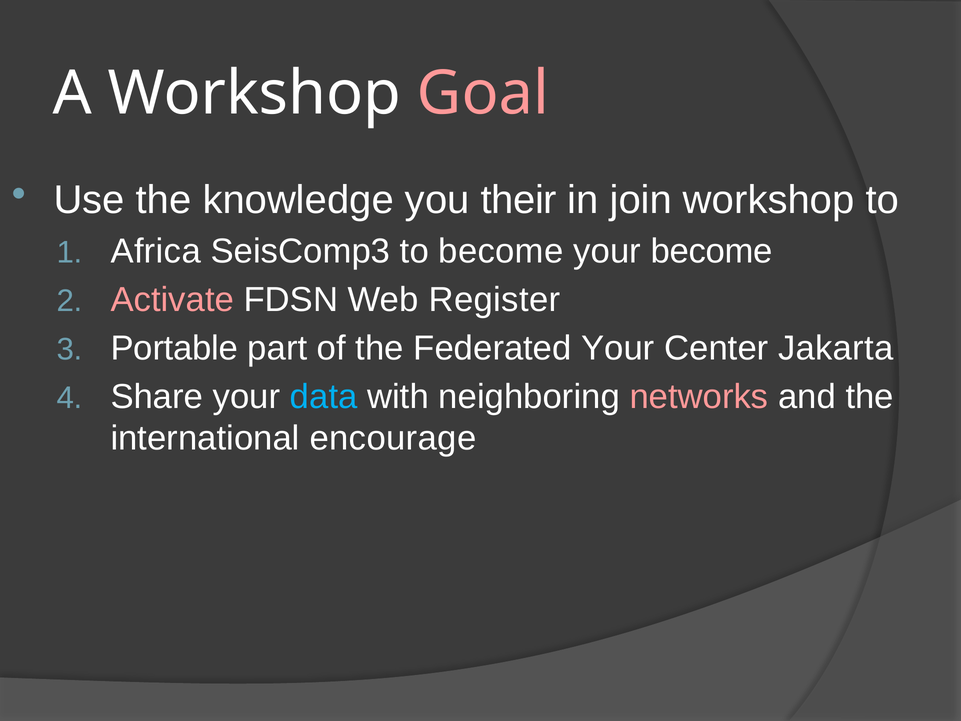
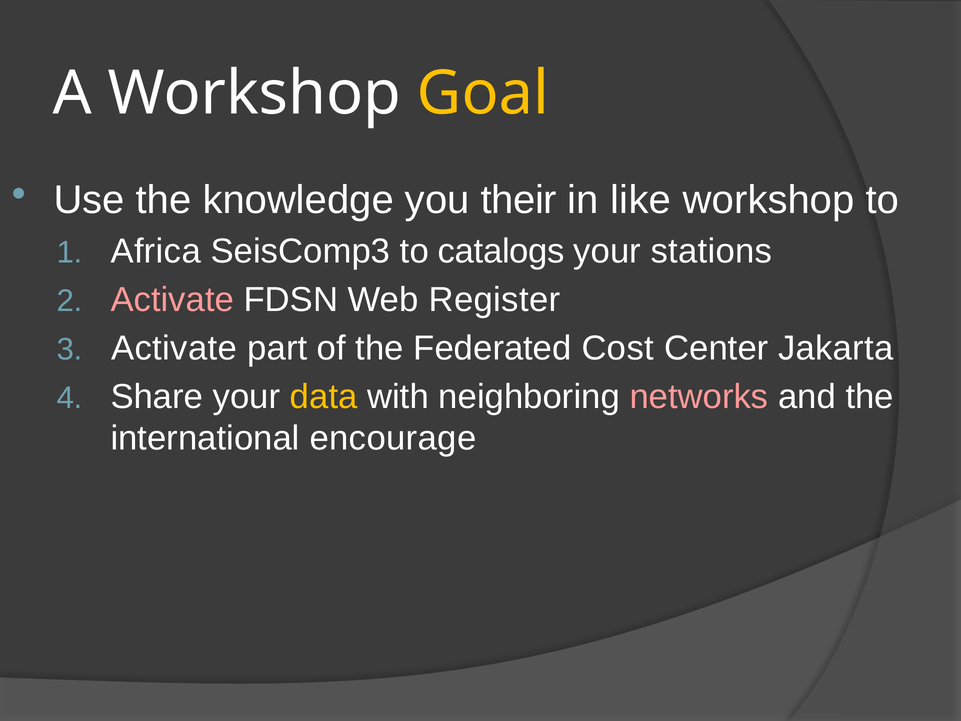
Goal colour: pink -> yellow
join: join -> like
to become: become -> catalogs
your become: become -> stations
Portable at (174, 348): Portable -> Activate
Federated Your: Your -> Cost
data colour: light blue -> yellow
